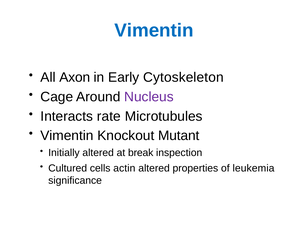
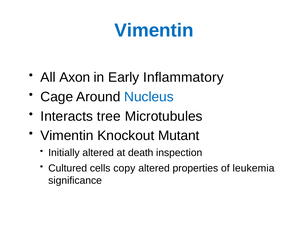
Cytoskeleton: Cytoskeleton -> Inflammatory
Nucleus colour: purple -> blue
rate: rate -> tree
break: break -> death
actin: actin -> copy
